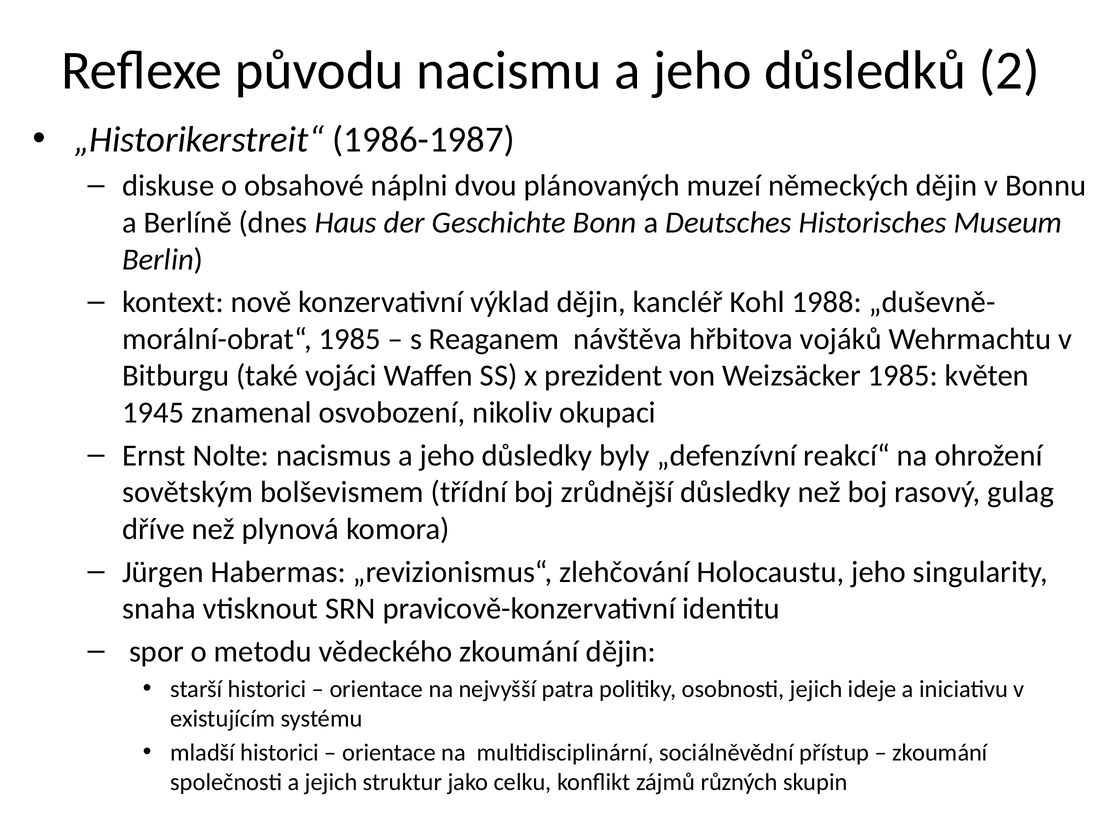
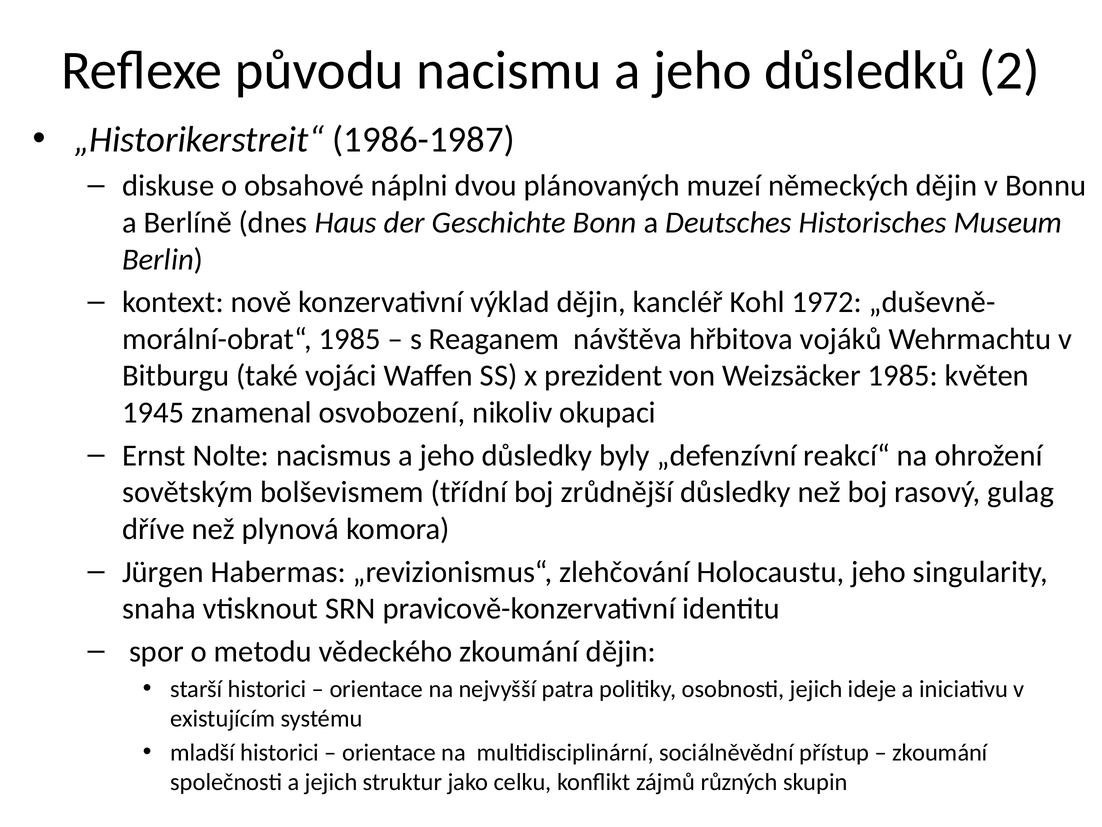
1988: 1988 -> 1972
